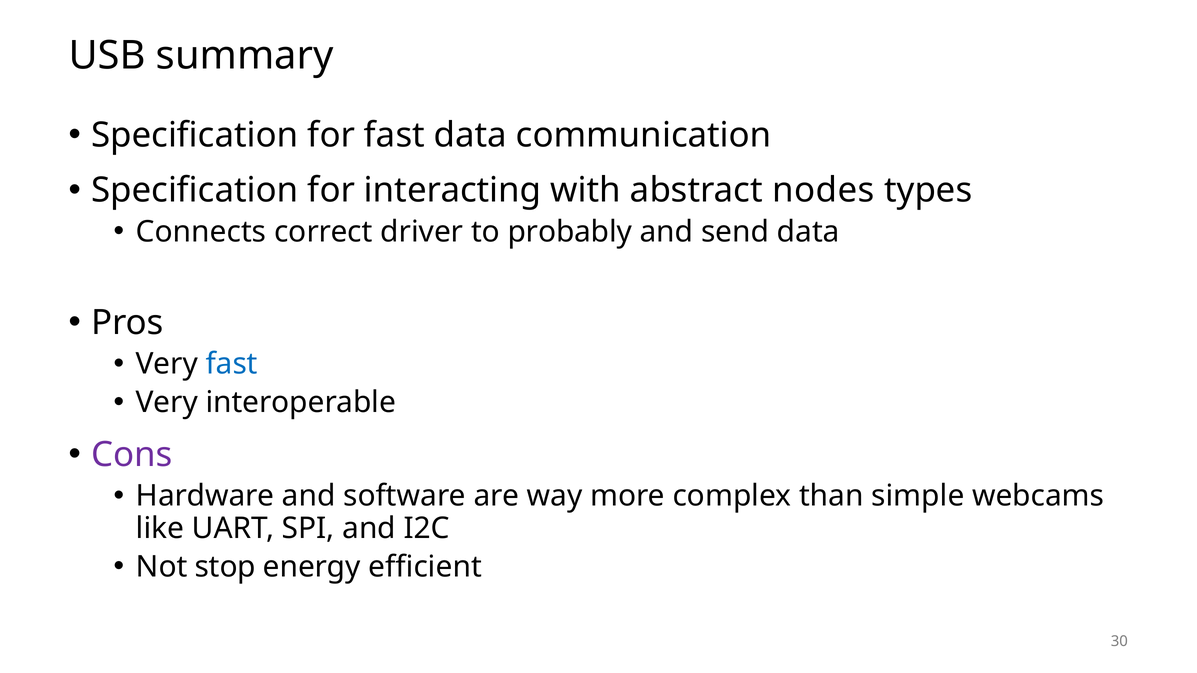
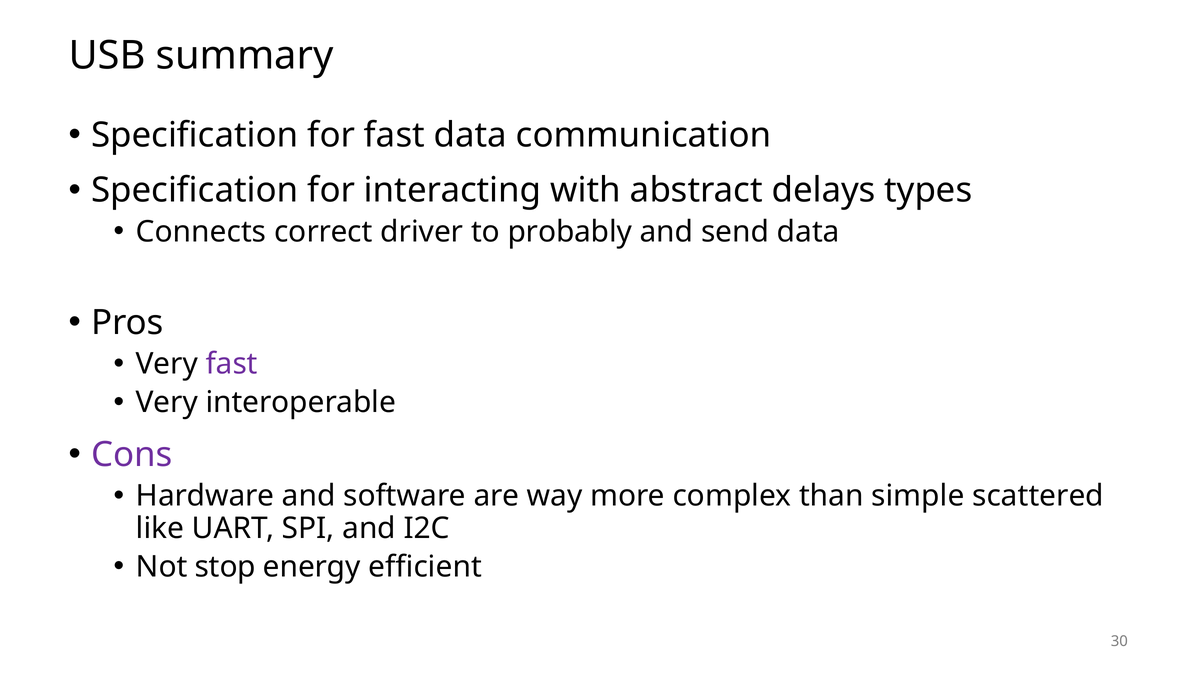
nodes: nodes -> delays
fast at (232, 364) colour: blue -> purple
webcams: webcams -> scattered
